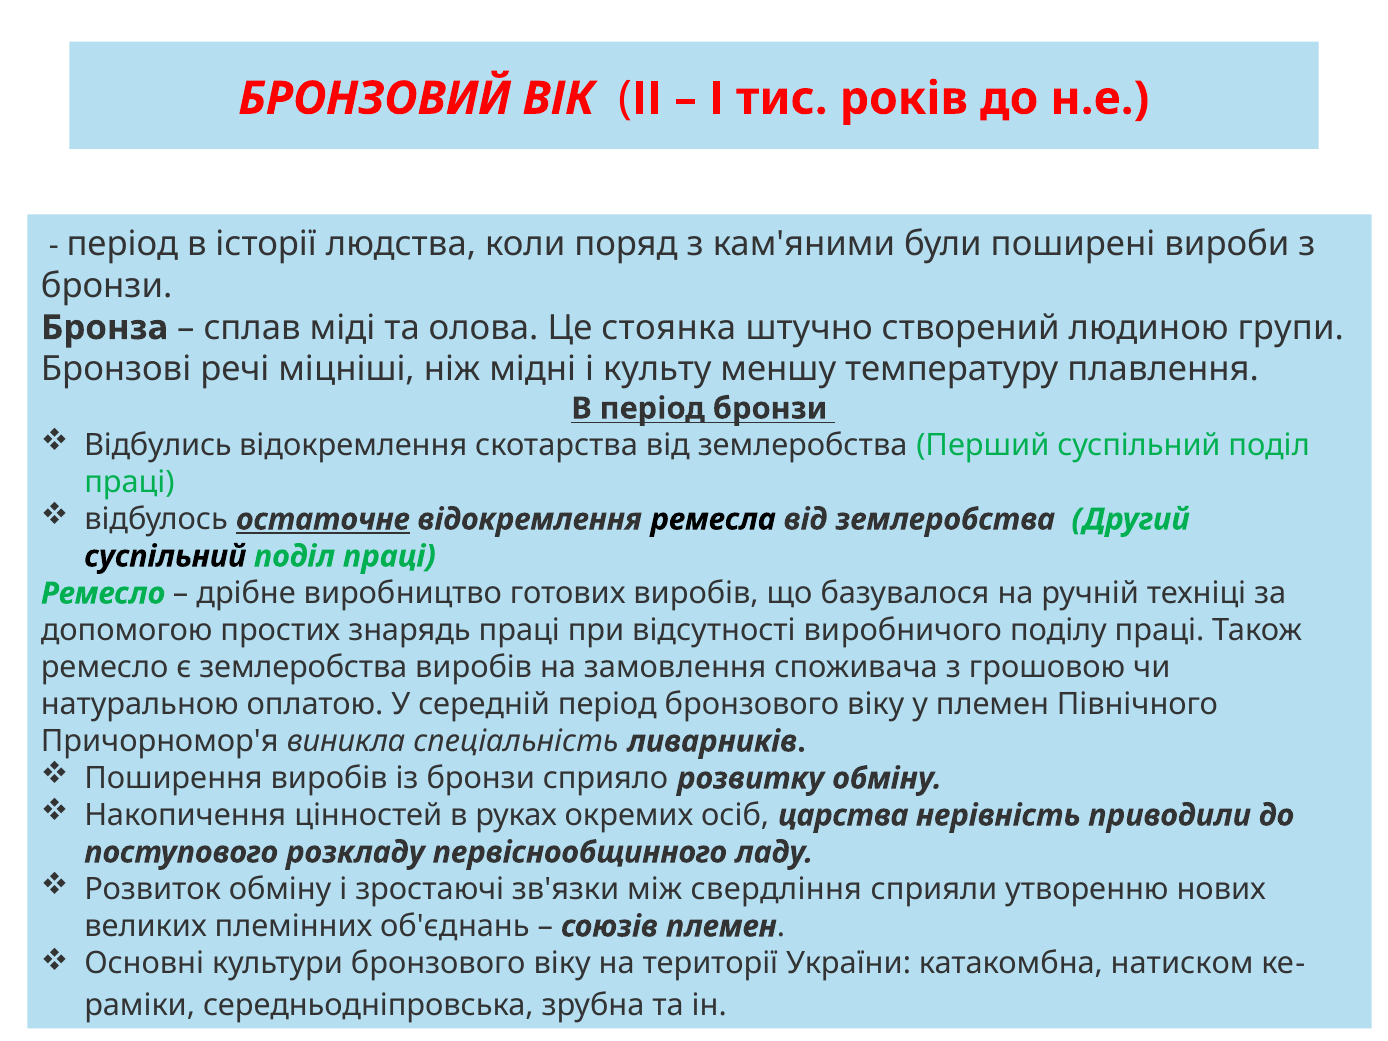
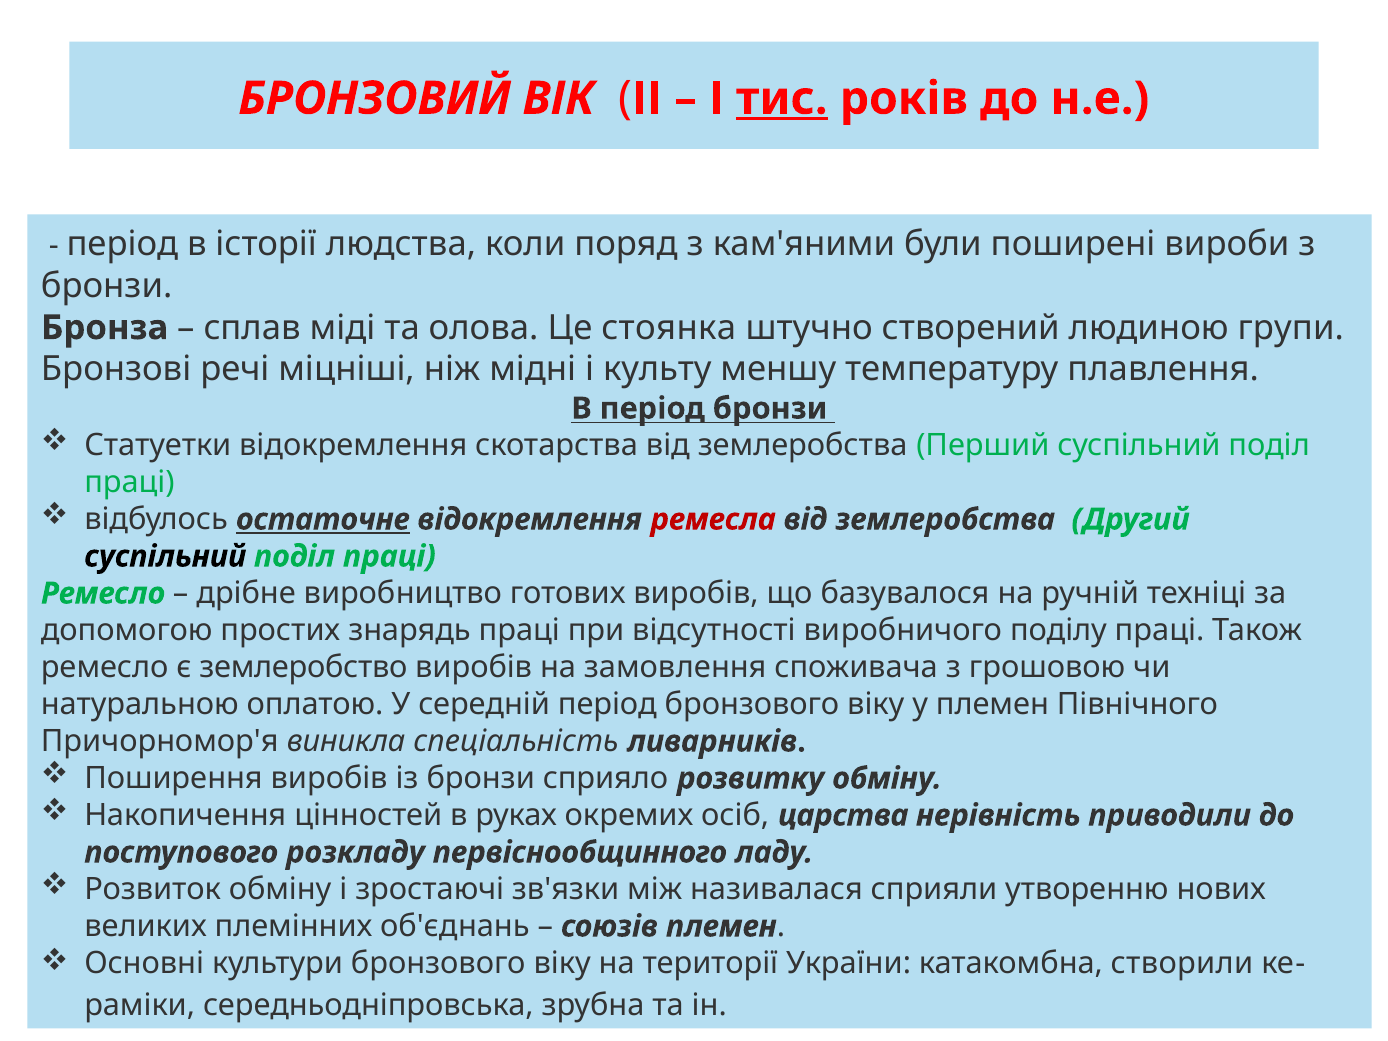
тис underline: none -> present
Відбулись: Відбулись -> Статуетки
ремесла colour: black -> red
є землеробства: землеробства -> землеробство
свердління: свердління -> називалася
натиском: натиском -> створили
